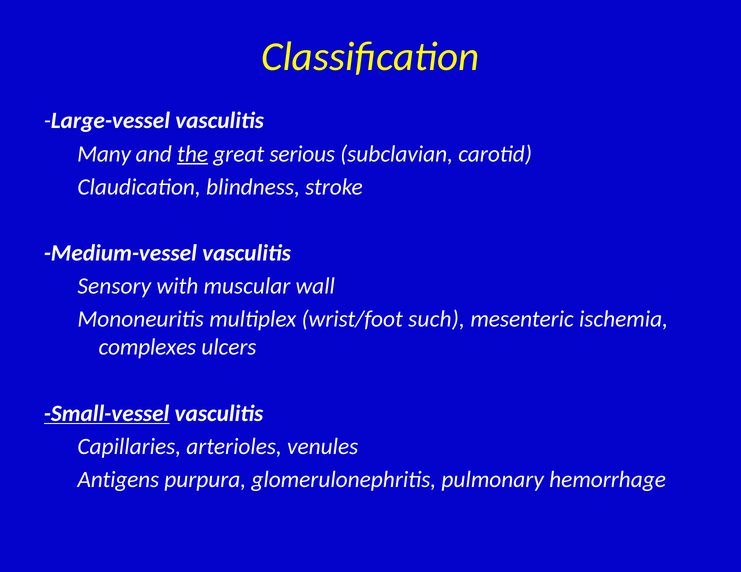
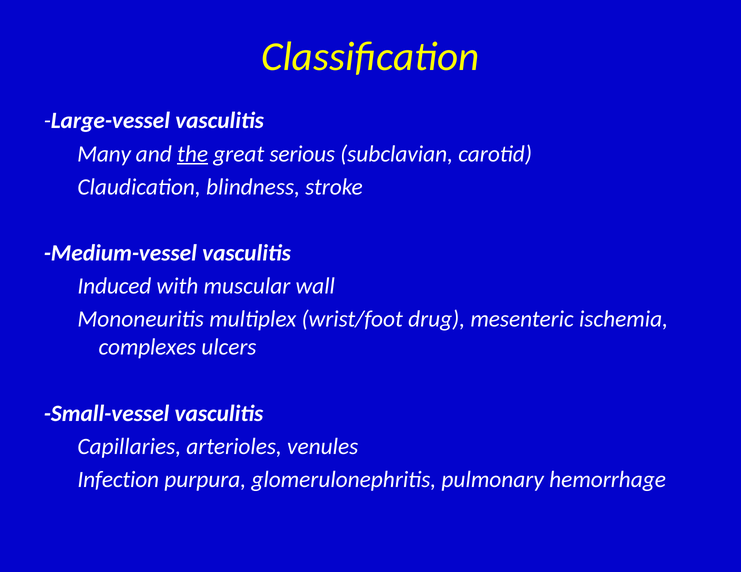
Sensory: Sensory -> Induced
such: such -> drug
Small-vessel underline: present -> none
Antigens: Antigens -> Infection
